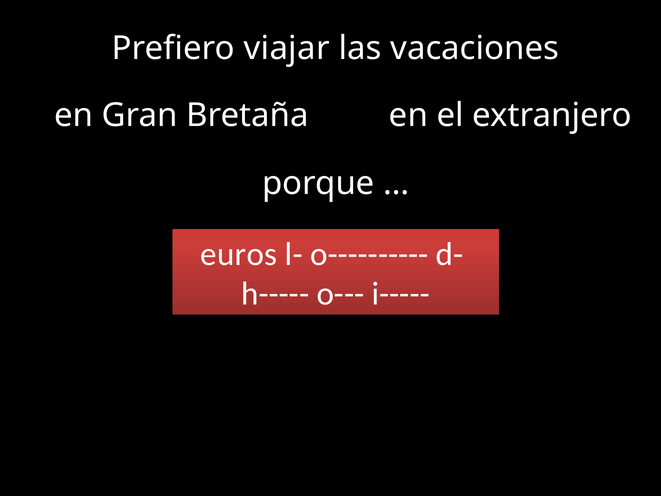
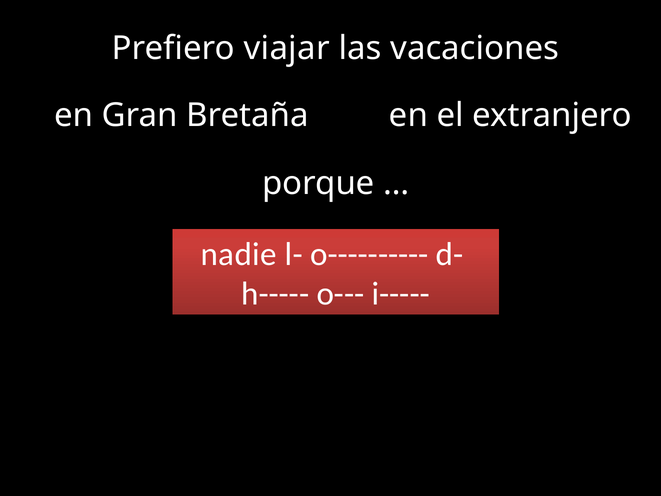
euros: euros -> nadie
